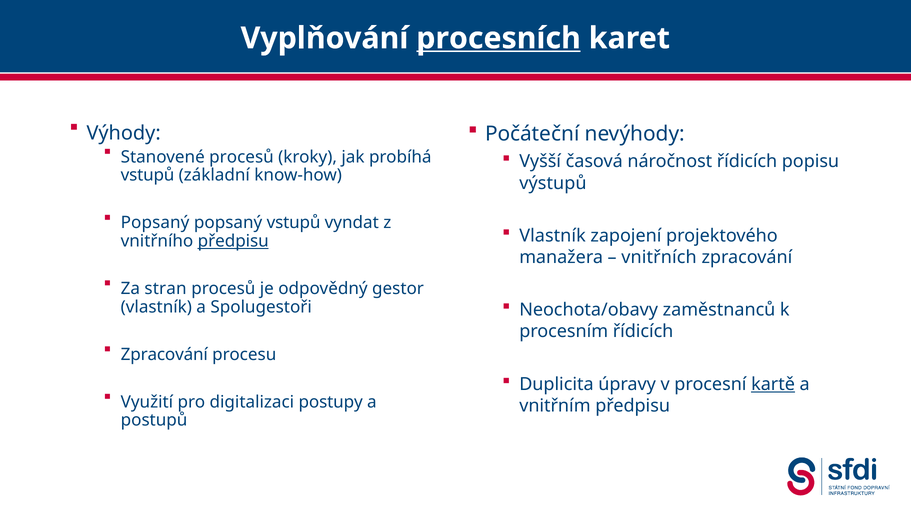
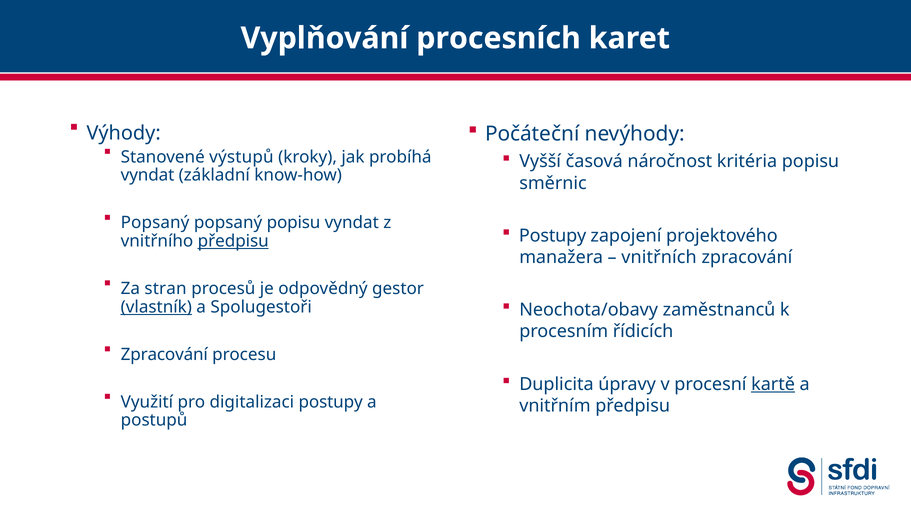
procesních underline: present -> none
Stanovené procesů: procesů -> výstupů
náročnost řídicích: řídicích -> kritéria
vstupů at (148, 176): vstupů -> vyndat
výstupů: výstupů -> směrnic
popsaný vstupů: vstupů -> popisu
Vlastník at (553, 236): Vlastník -> Postupy
vlastník at (156, 307) underline: none -> present
